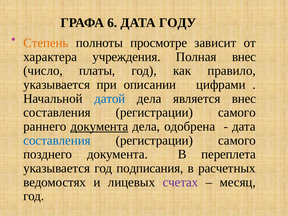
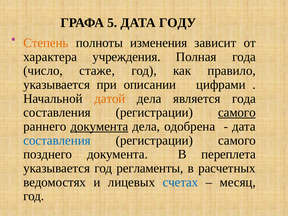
6: 6 -> 5
просмотре: просмотре -> изменения
Полная внес: внес -> года
платы: платы -> стаже
датой colour: blue -> orange
является внес: внес -> года
самого at (237, 113) underline: none -> present
подписания: подписания -> регламенты
счетах colour: purple -> blue
